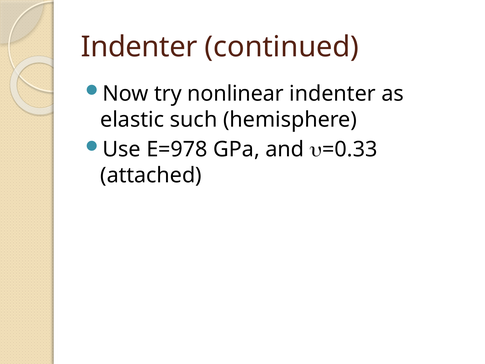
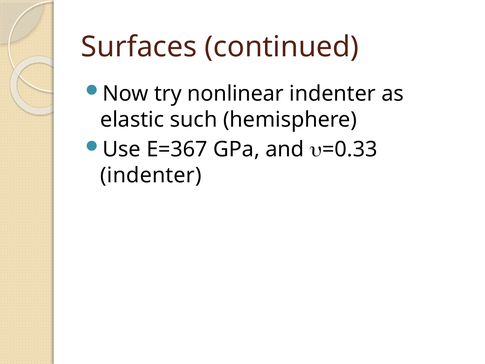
Indenter at (139, 47): Indenter -> Surfaces
E=978: E=978 -> E=367
attached at (151, 175): attached -> indenter
